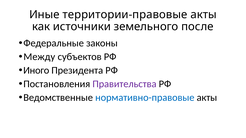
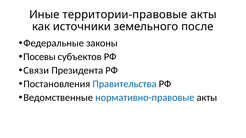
Между: Между -> Посевы
Иного: Иного -> Связи
Правительства colour: purple -> blue
